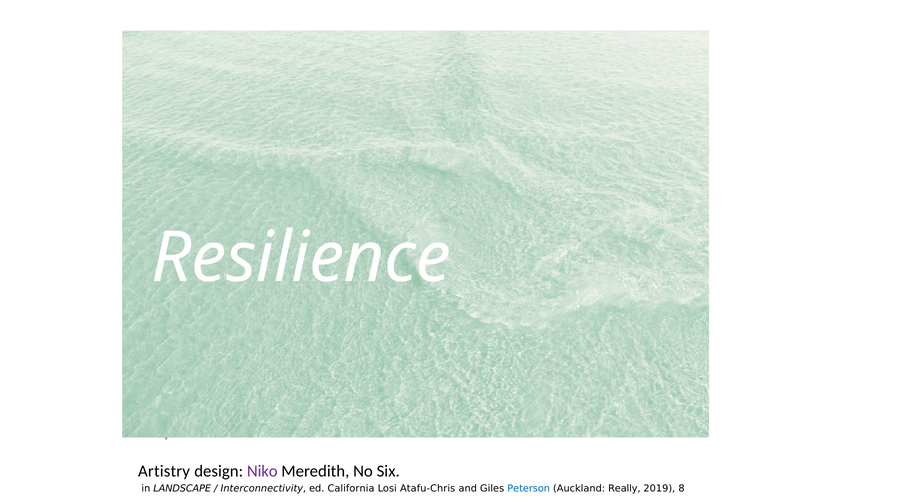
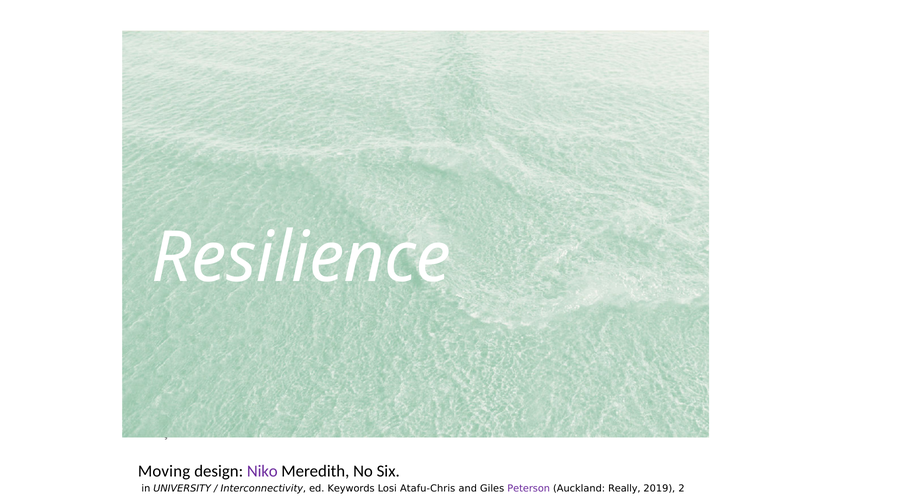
Artistry: Artistry -> Moving
LANDSCAPE: LANDSCAPE -> UNIVERSITY
California: California -> Keywords
Peterson colour: blue -> purple
2019 8: 8 -> 2
